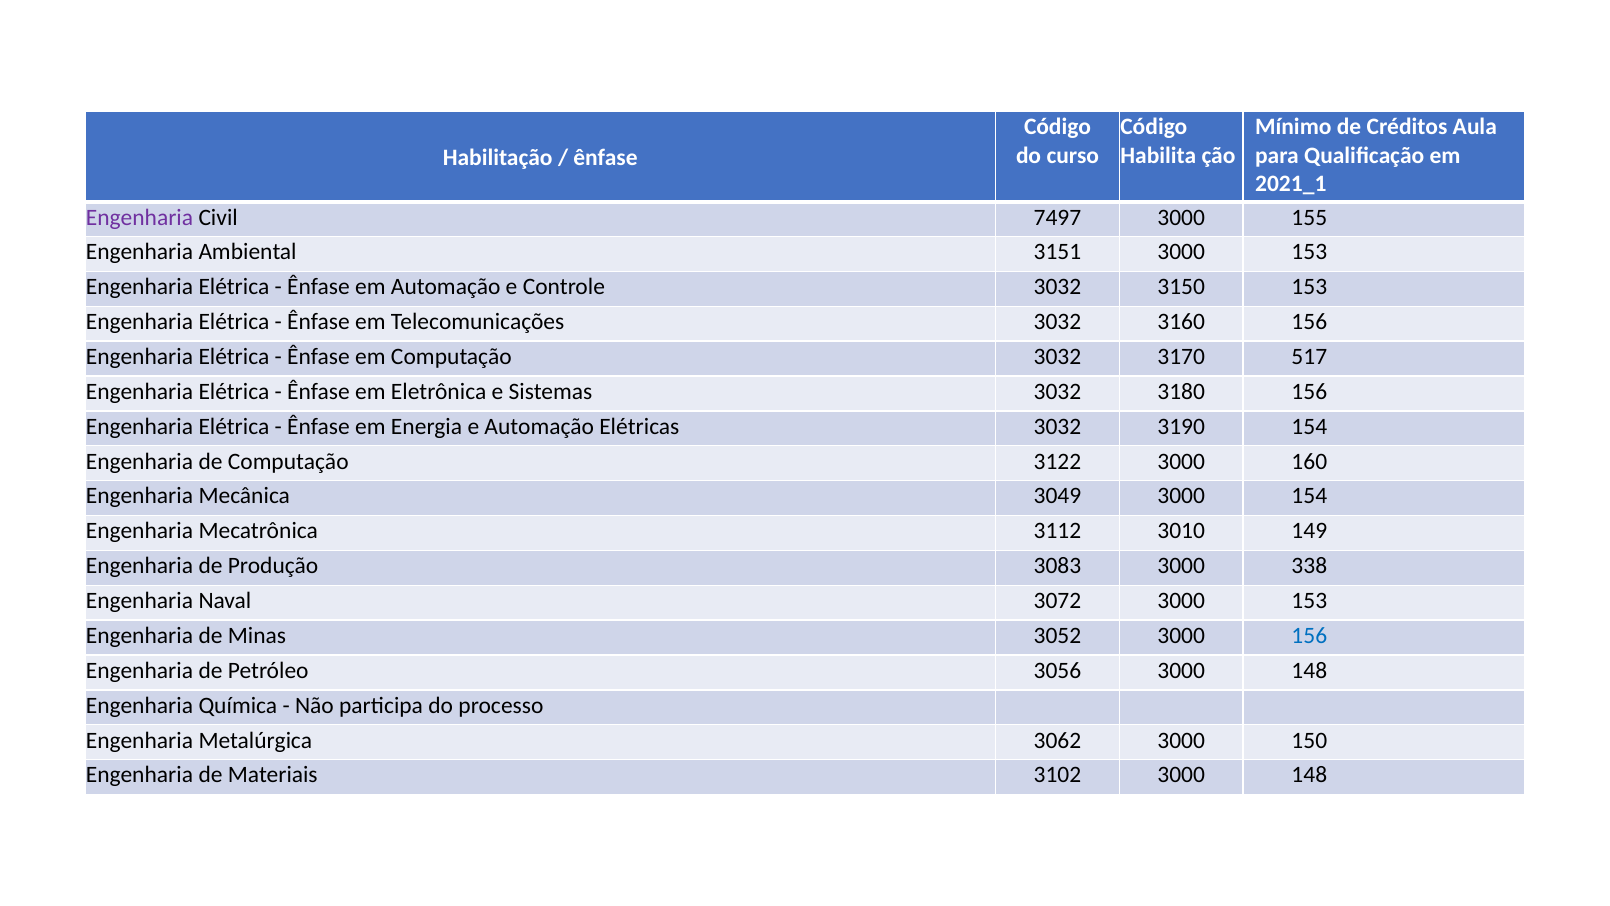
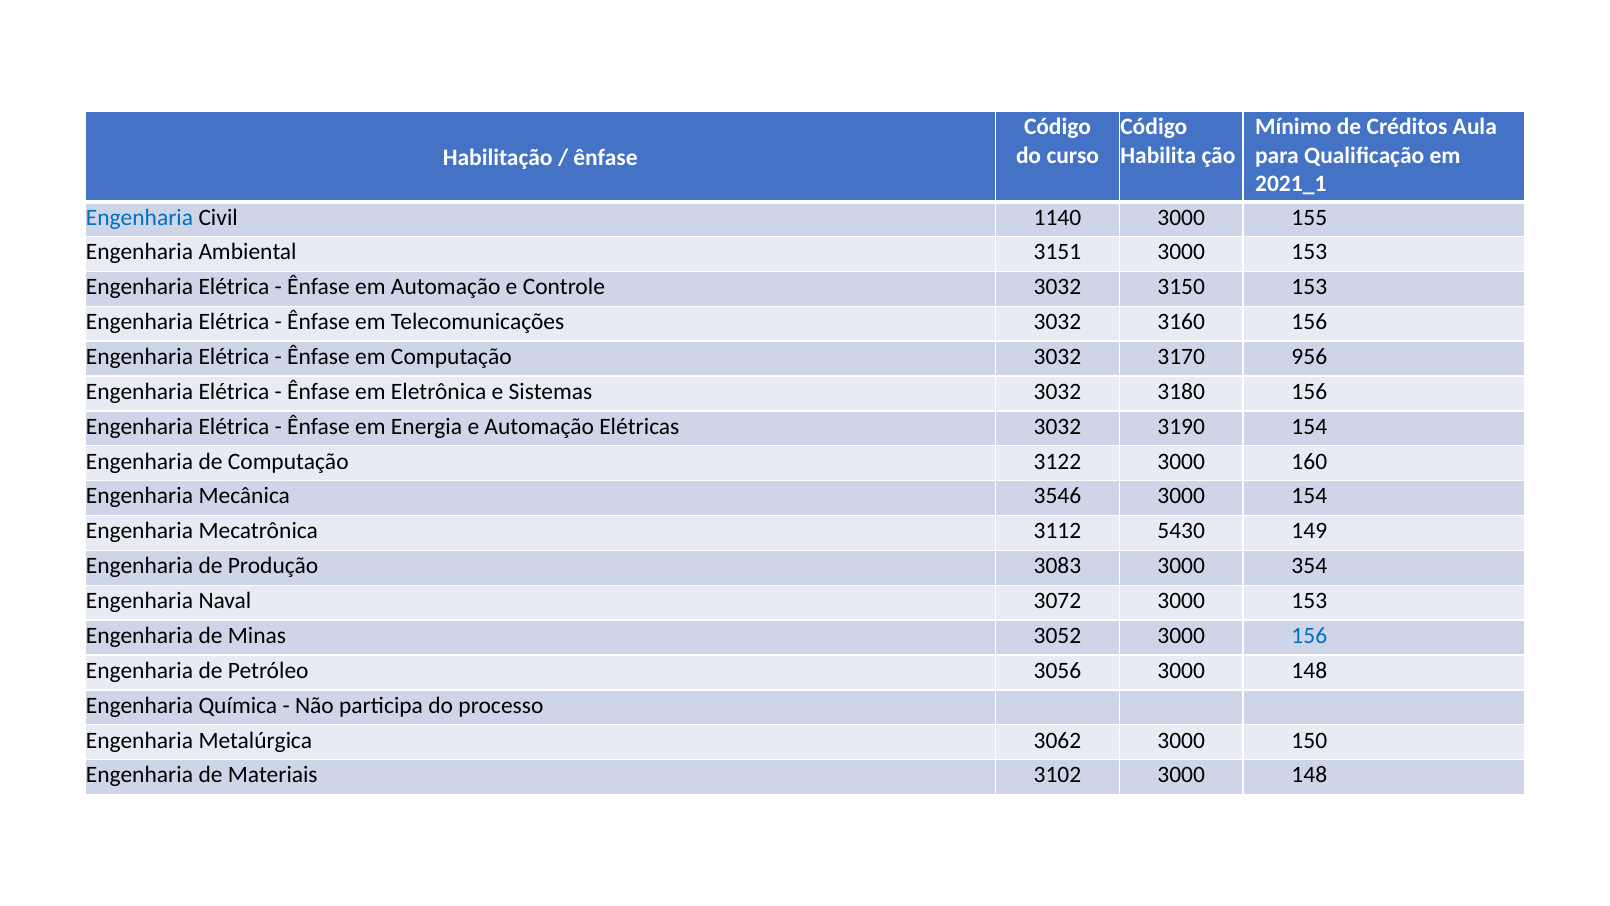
Engenharia at (140, 217) colour: purple -> blue
7497: 7497 -> 1140
517: 517 -> 956
3049: 3049 -> 3546
3010: 3010 -> 5430
338: 338 -> 354
